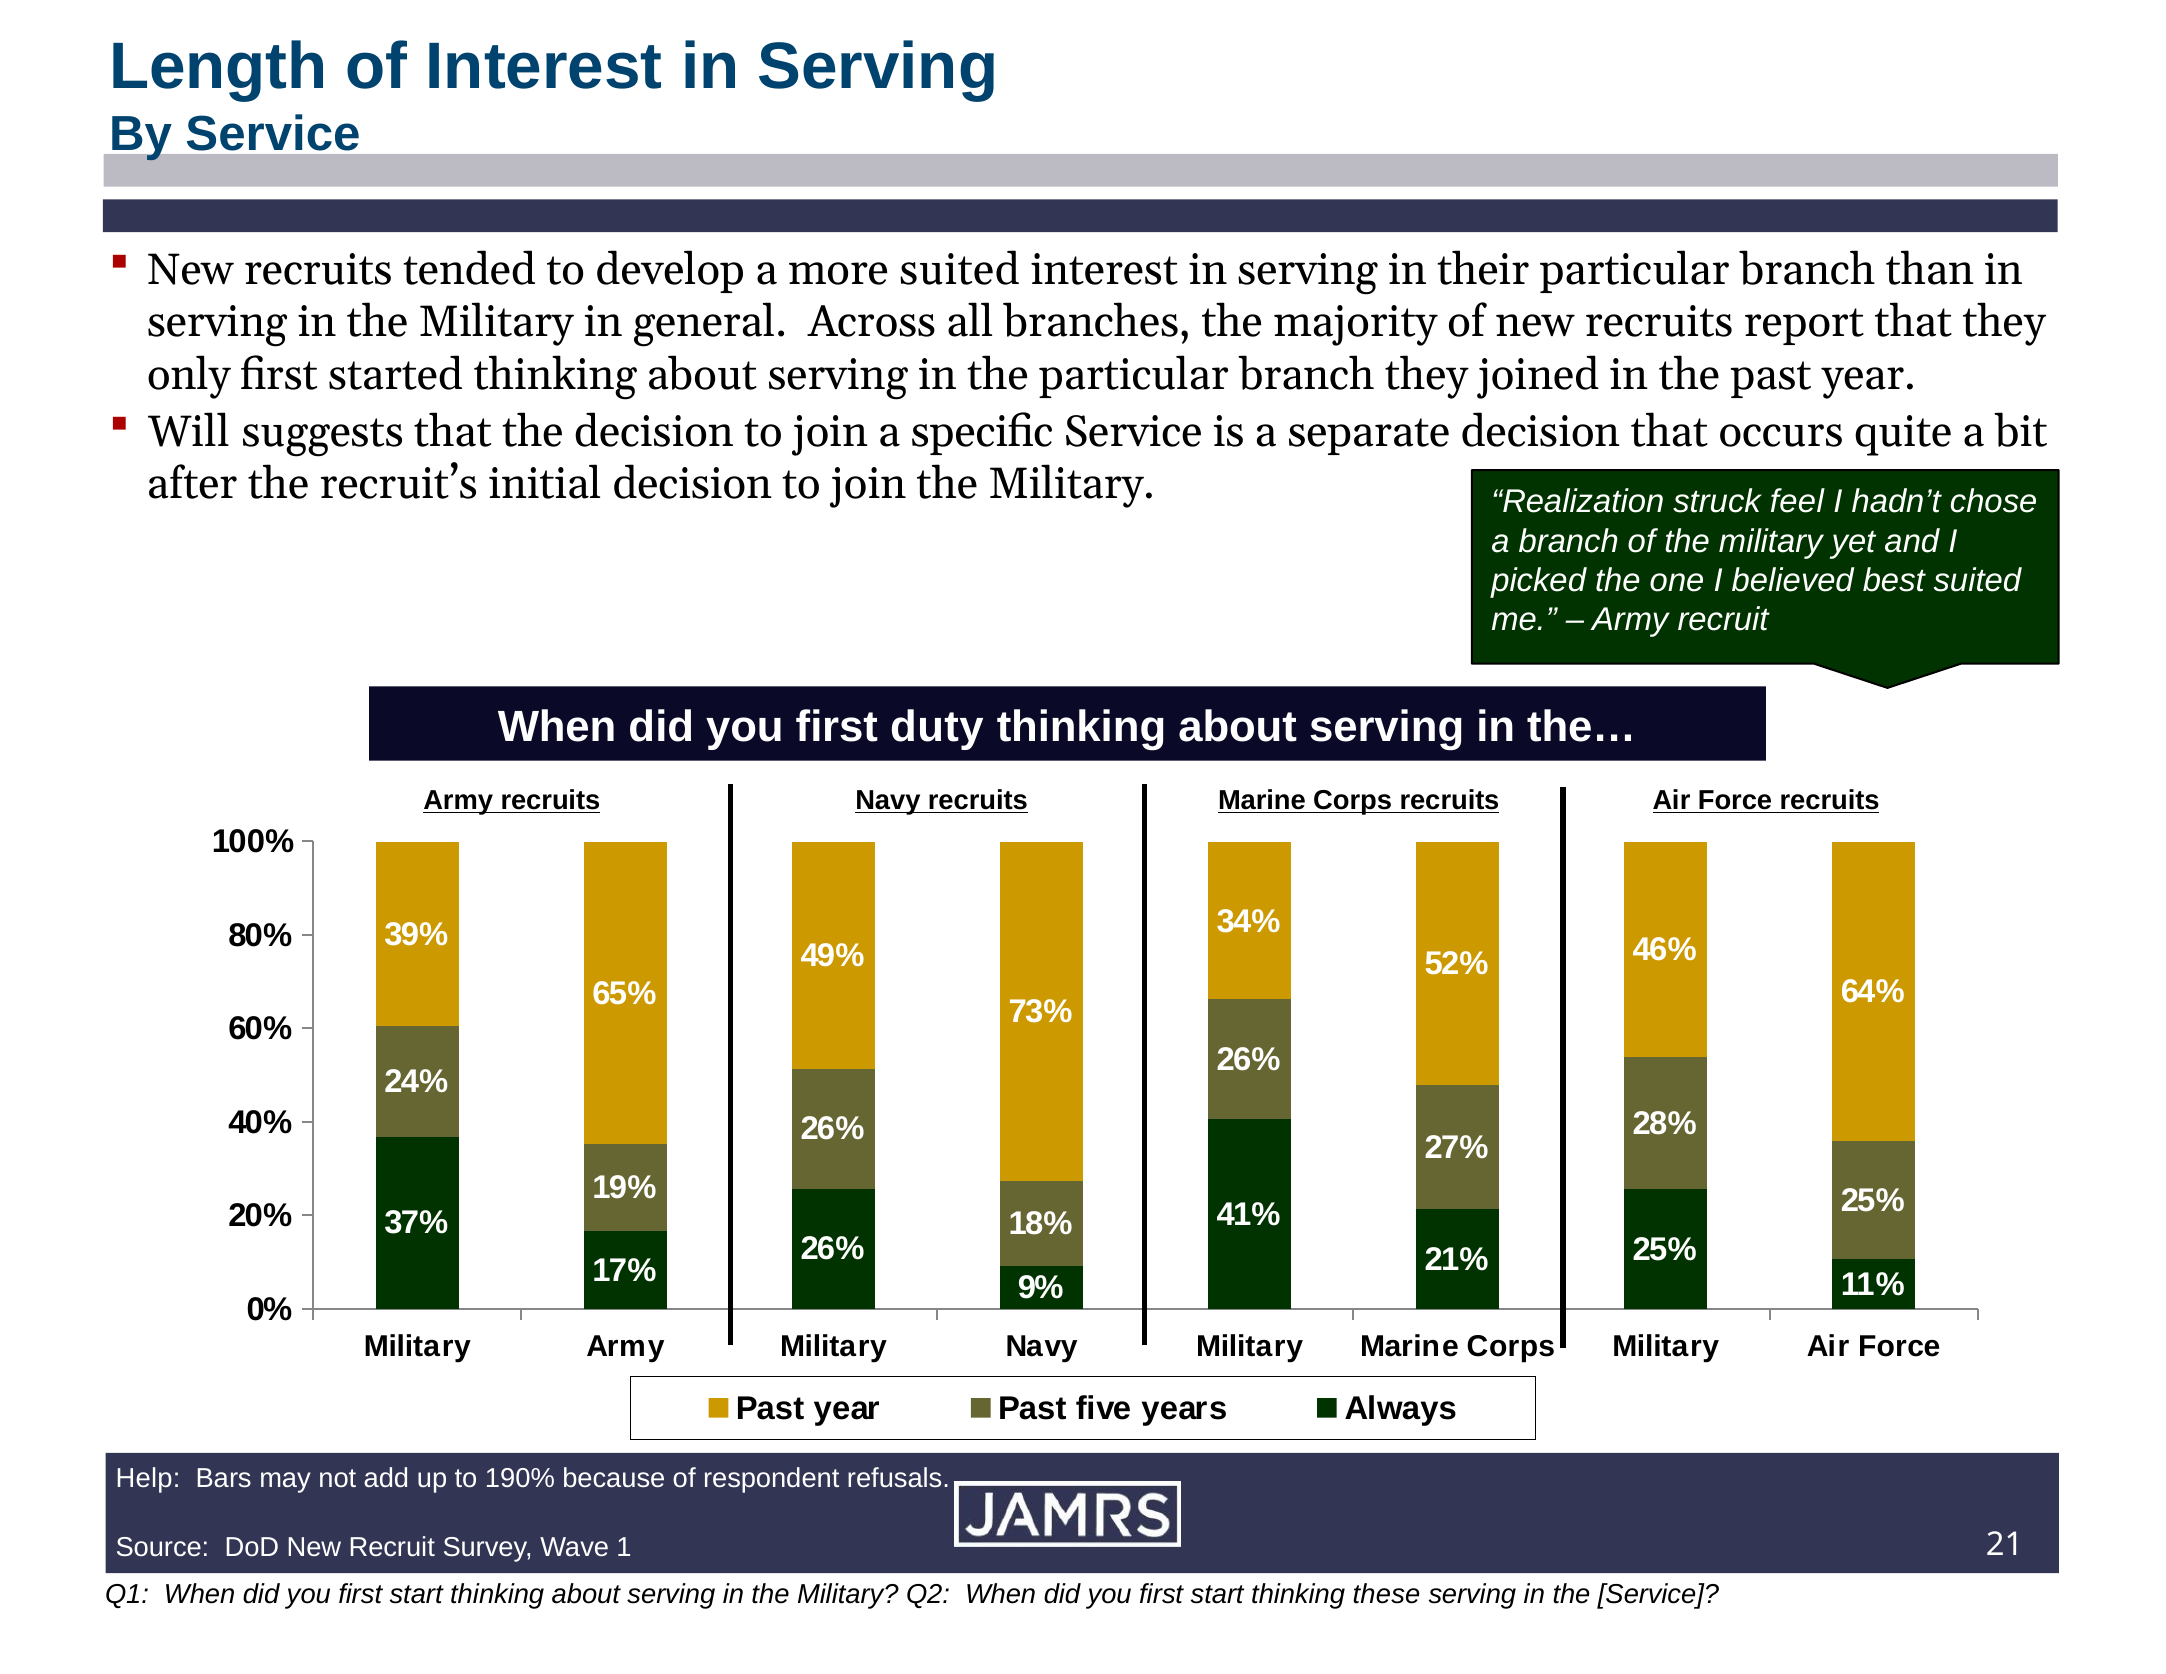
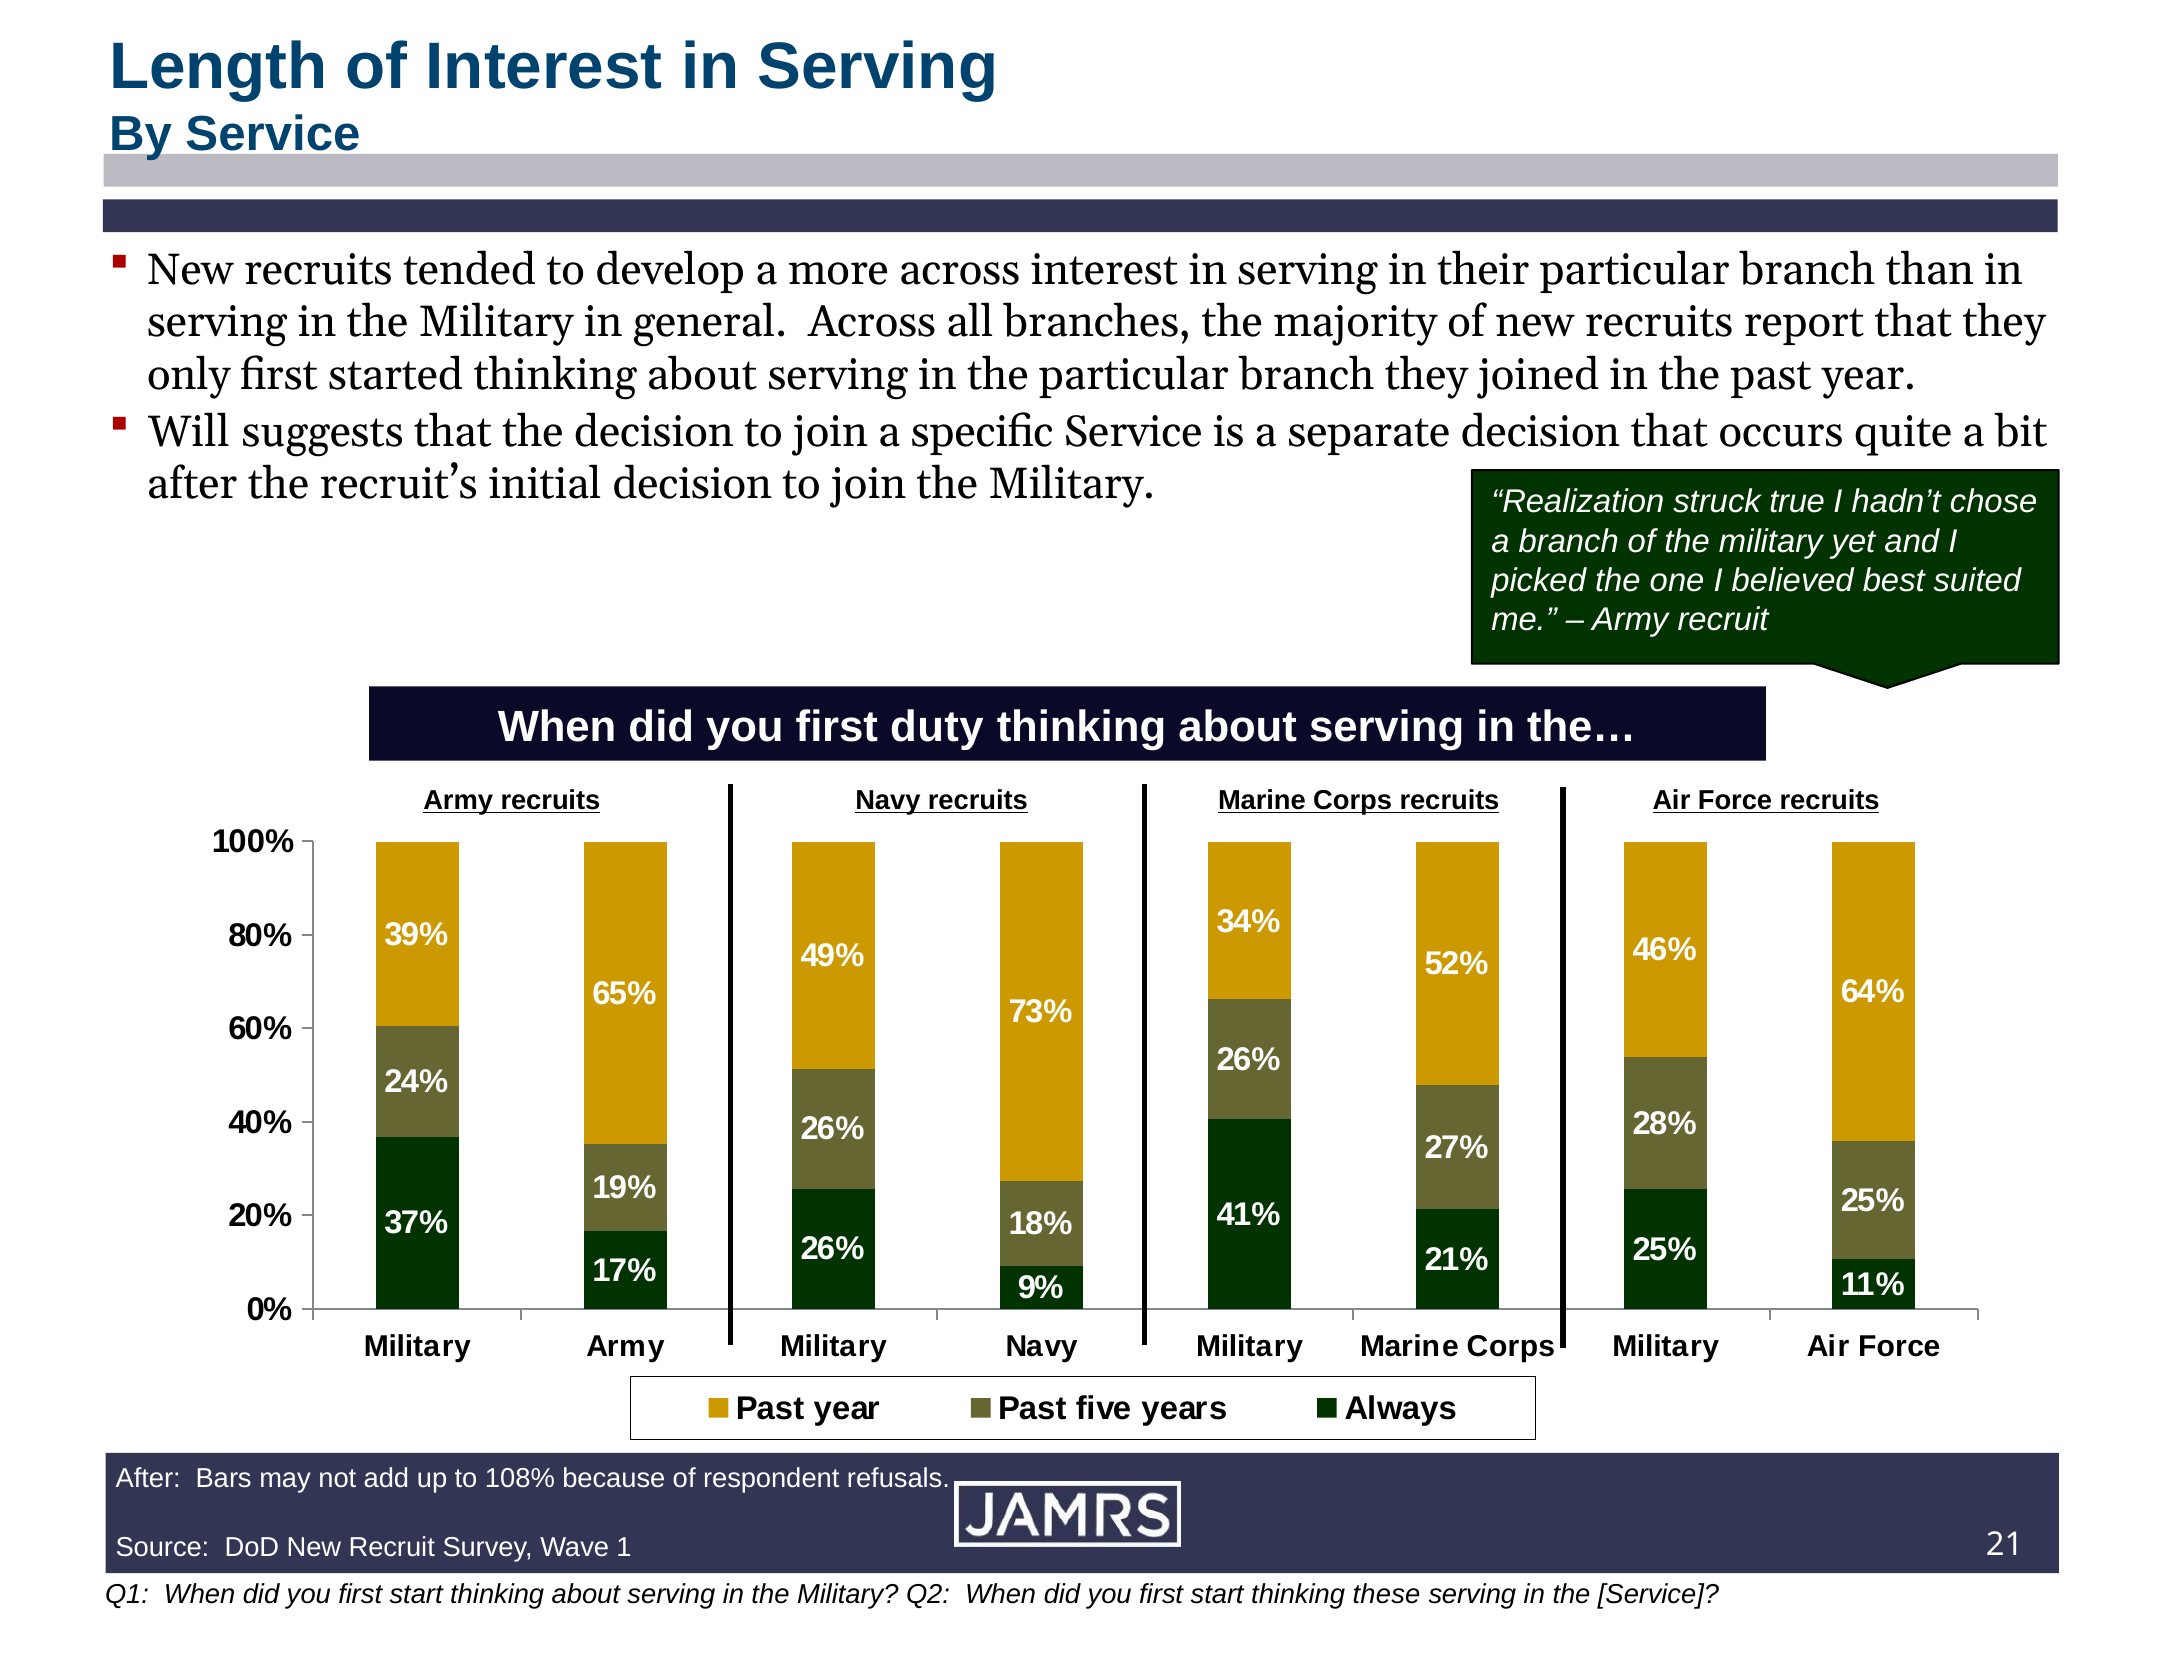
more suited: suited -> across
feel: feel -> true
Help at (148, 1479): Help -> After
190%: 190% -> 108%
